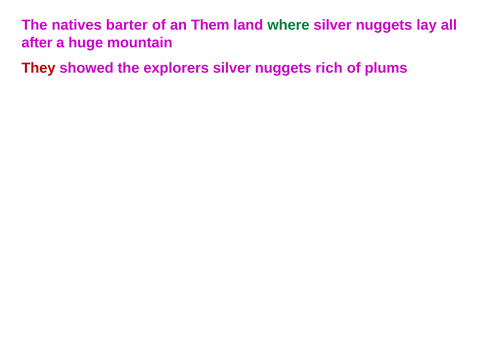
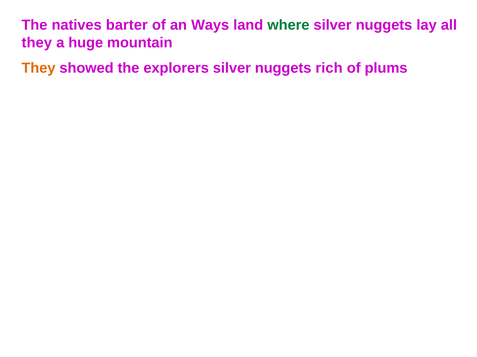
Them: Them -> Ways
after at (37, 43): after -> they
They at (39, 68) colour: red -> orange
